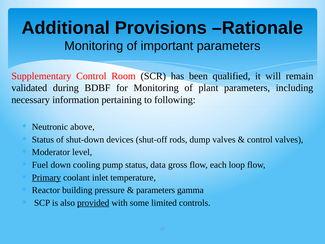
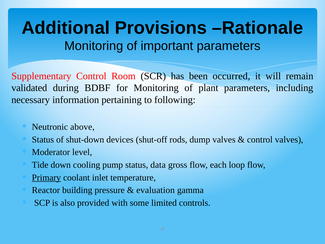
qualified: qualified -> occurred
Fuel: Fuel -> Tide
parameters at (156, 190): parameters -> evaluation
provided underline: present -> none
